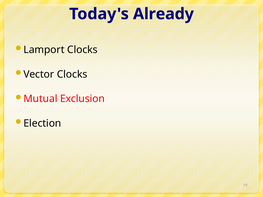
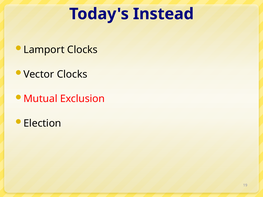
Already: Already -> Instead
